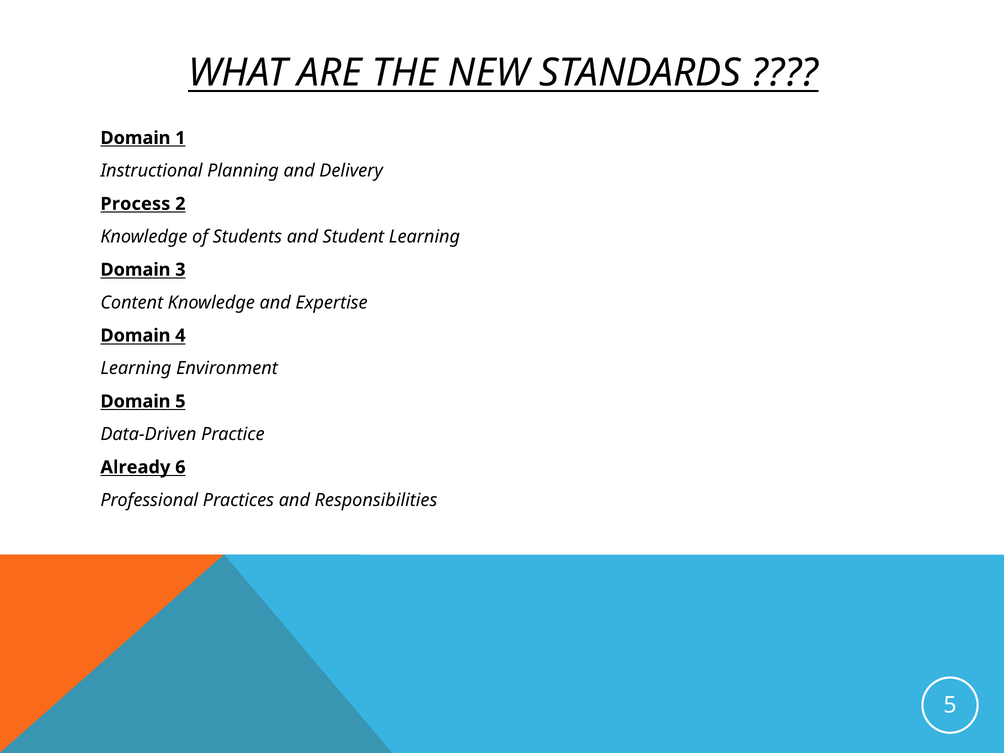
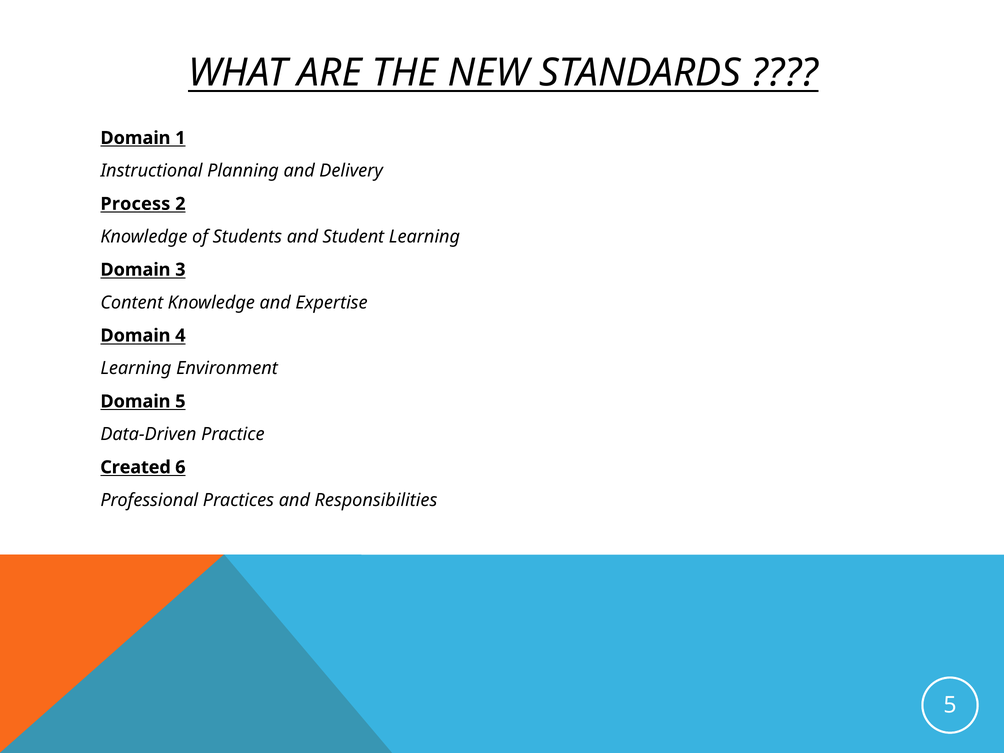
Already: Already -> Created
